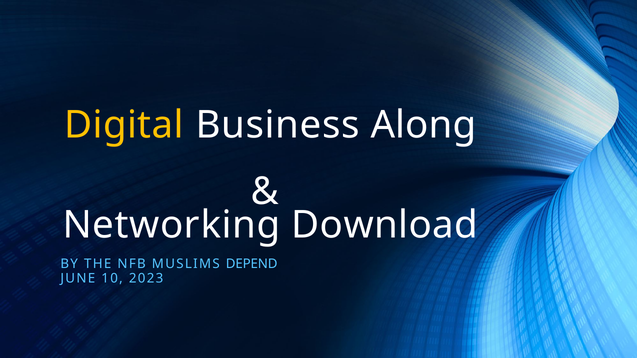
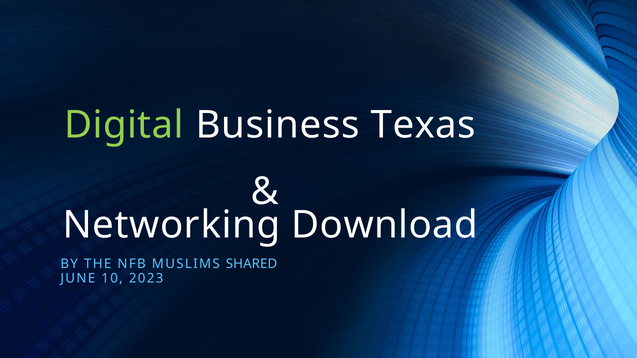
Digital colour: yellow -> light green
Along: Along -> Texas
DEPEND: DEPEND -> SHARED
